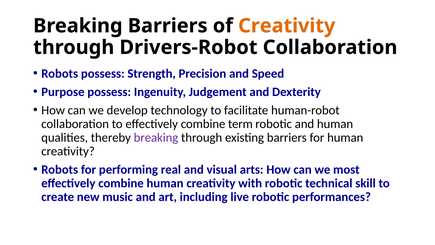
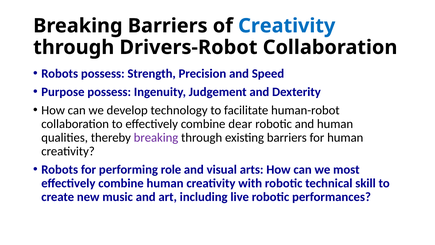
Creativity at (287, 26) colour: orange -> blue
term: term -> dear
real: real -> role
